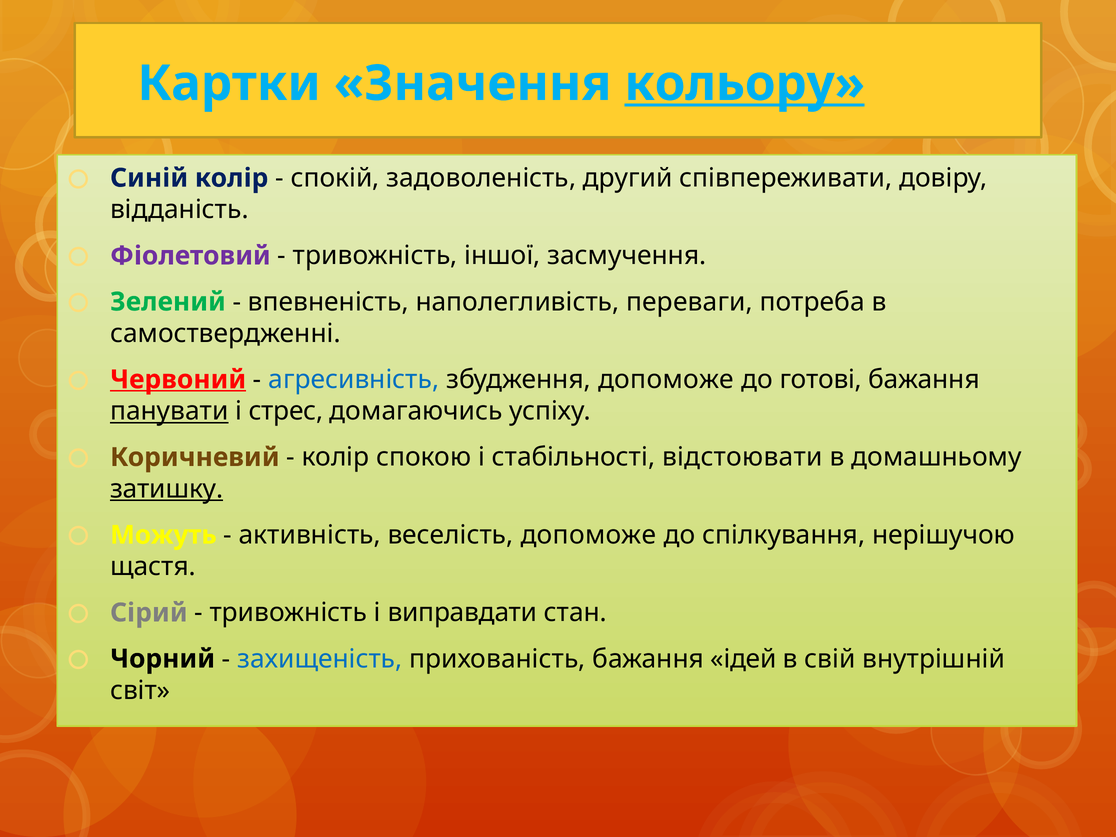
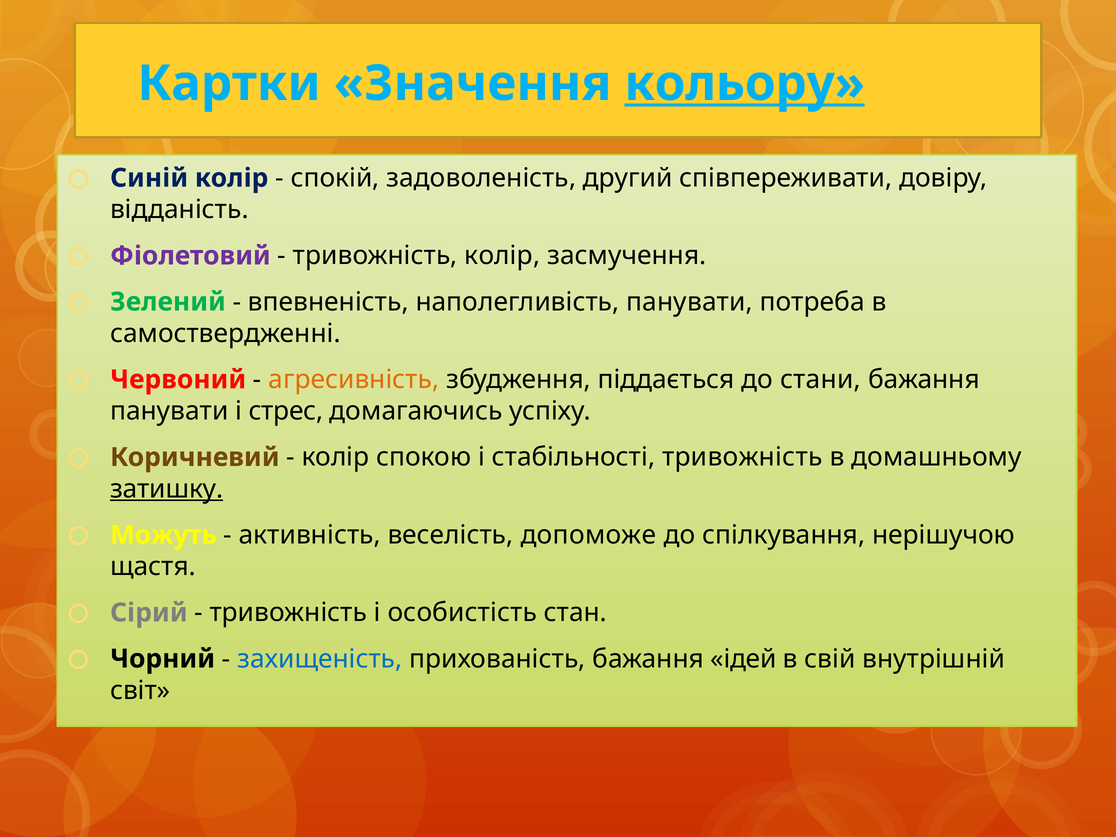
тривожність іншої: іншої -> колір
наполегливість переваги: переваги -> панувати
Червоний underline: present -> none
агресивність colour: blue -> orange
збудження допоможе: допоможе -> піддається
готові: готові -> стани
панувати at (169, 411) underline: present -> none
стабільності відстоювати: відстоювати -> тривожність
виправдати: виправдати -> особистість
